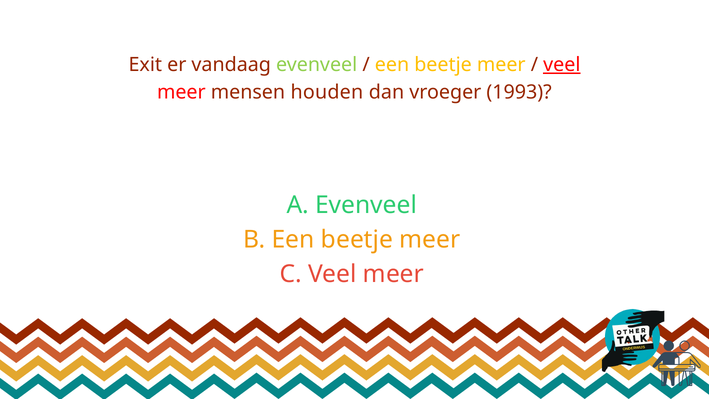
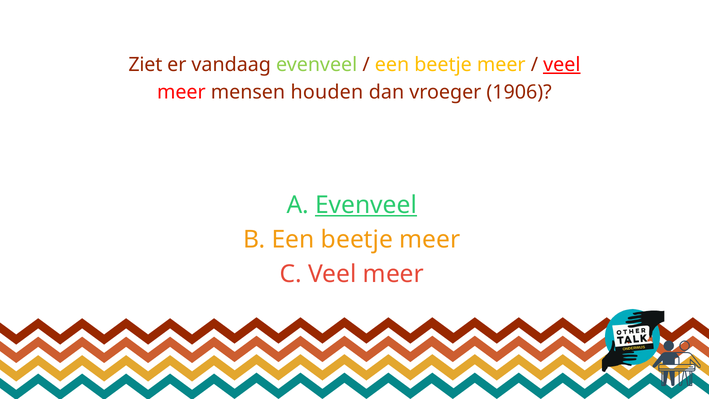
Exit: Exit -> Ziet
1993: 1993 -> 1906
Evenveel at (366, 205) underline: none -> present
